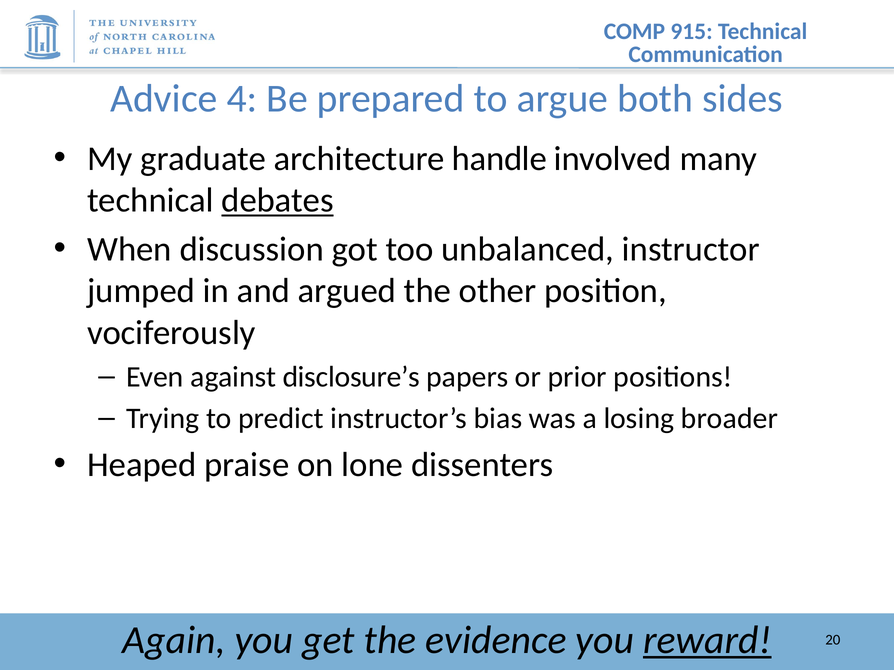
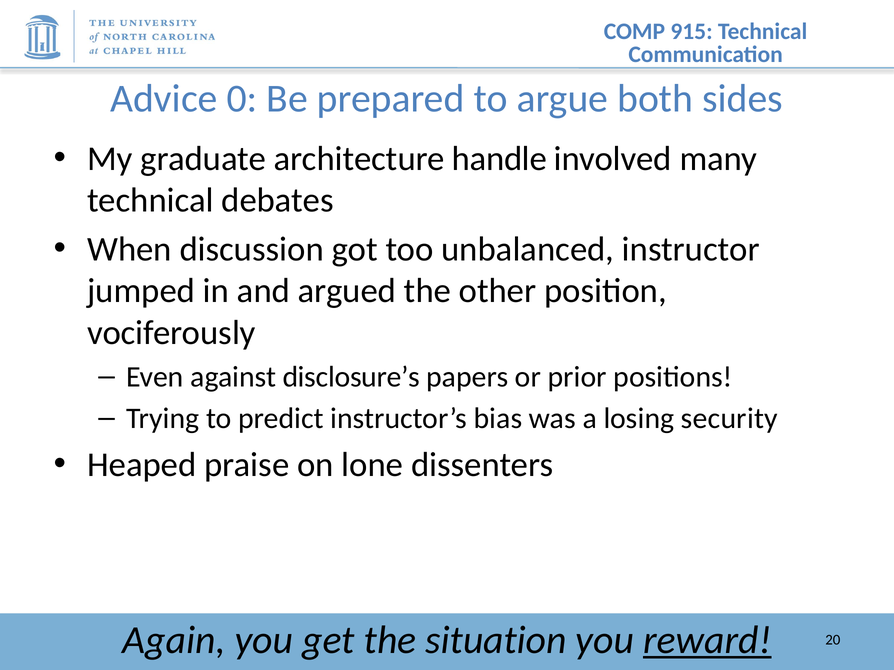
4: 4 -> 0
debates underline: present -> none
broader: broader -> security
evidence: evidence -> situation
